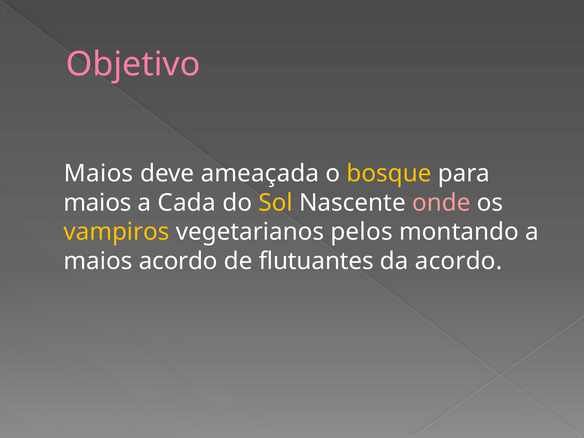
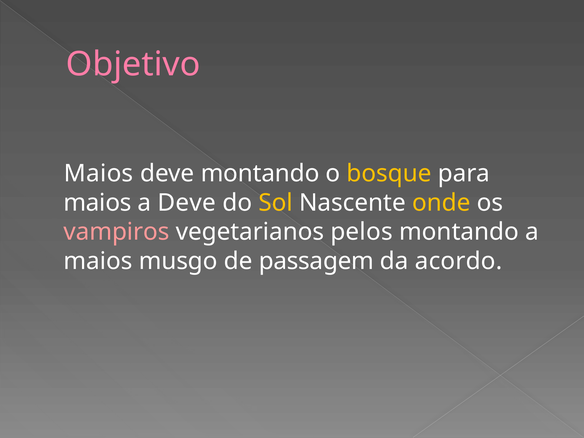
deve ameaçada: ameaçada -> montando
a Cada: Cada -> Deve
onde colour: pink -> yellow
vampiros colour: yellow -> pink
maios acordo: acordo -> musgo
flutuantes: flutuantes -> passagem
